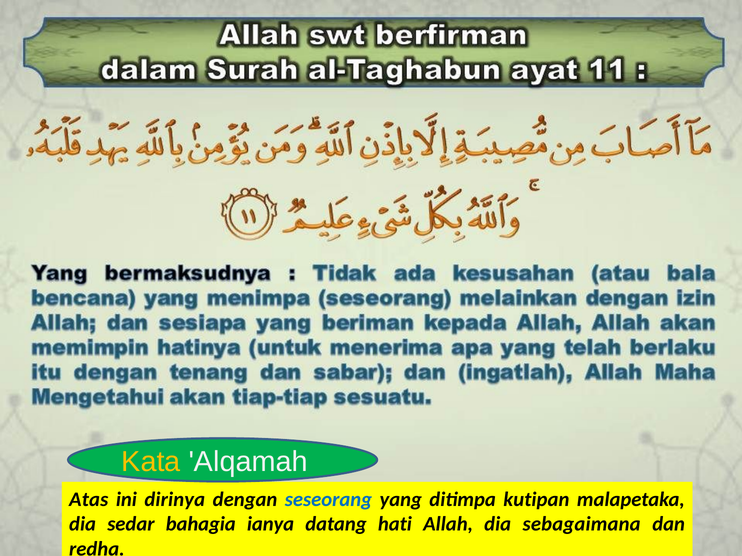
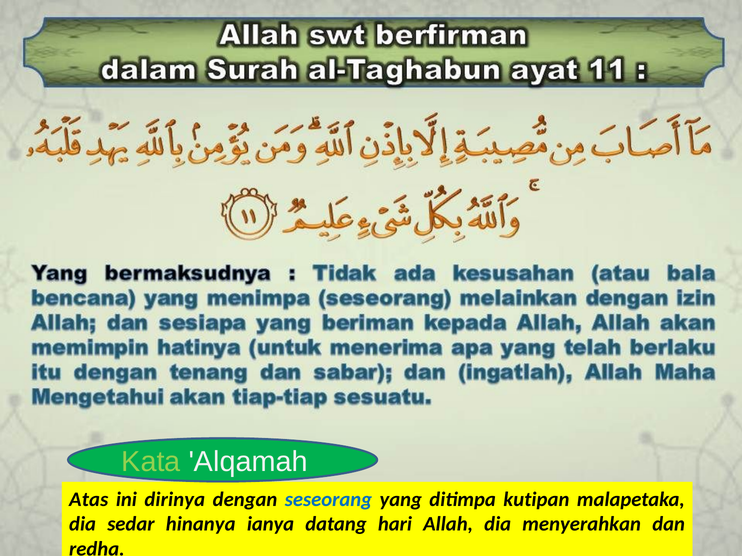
Kata colour: yellow -> light green
bahagia: bahagia -> hinanya
hati: hati -> hari
sebagaimana: sebagaimana -> menyerahkan
